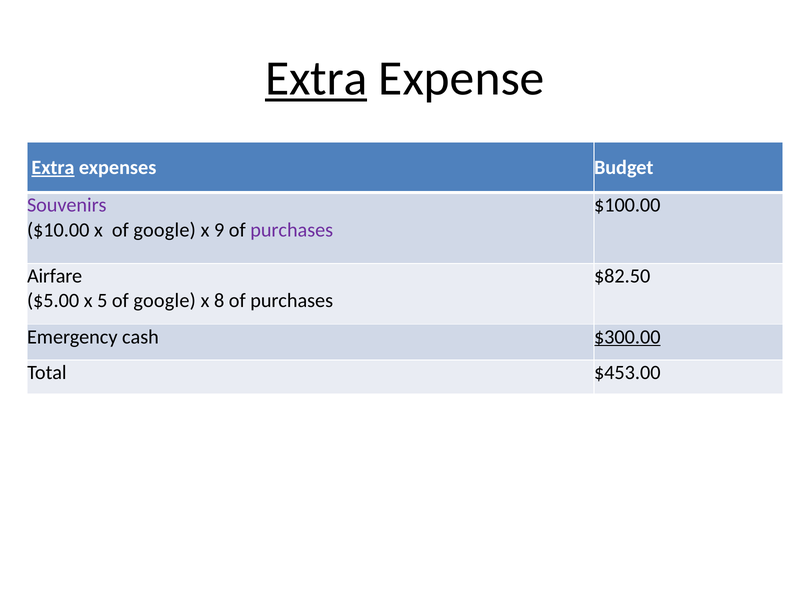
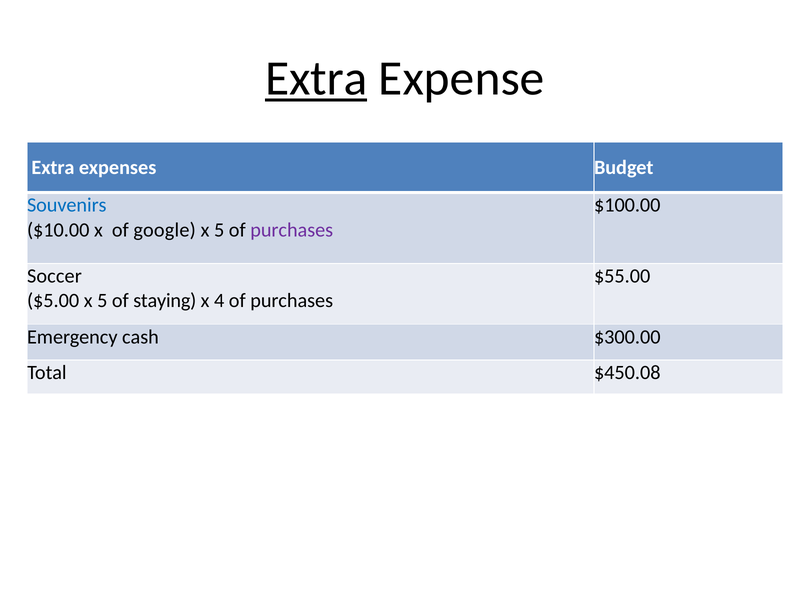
Extra at (53, 167) underline: present -> none
Souvenirs colour: purple -> blue
9 at (219, 230): 9 -> 5
Airfare: Airfare -> Soccer
$82.50: $82.50 -> $55.00
5 of google: google -> staying
8: 8 -> 4
$300.00 underline: present -> none
$453.00: $453.00 -> $450.08
